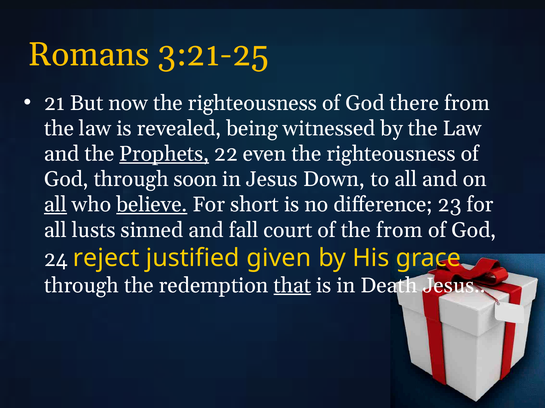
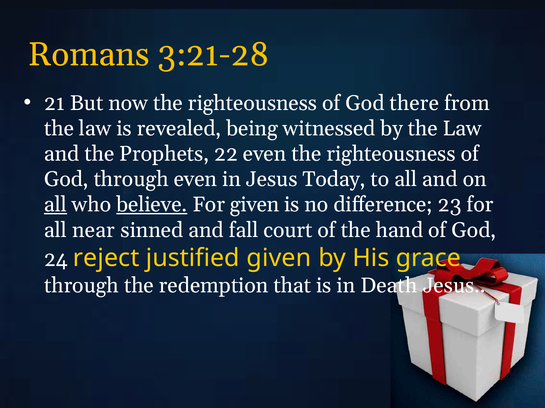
3:21-25: 3:21-25 -> 3:21-28
Prophets underline: present -> none
through soon: soon -> even
Down: Down -> Today
For short: short -> given
lusts: lusts -> near
the from: from -> hand
that underline: present -> none
